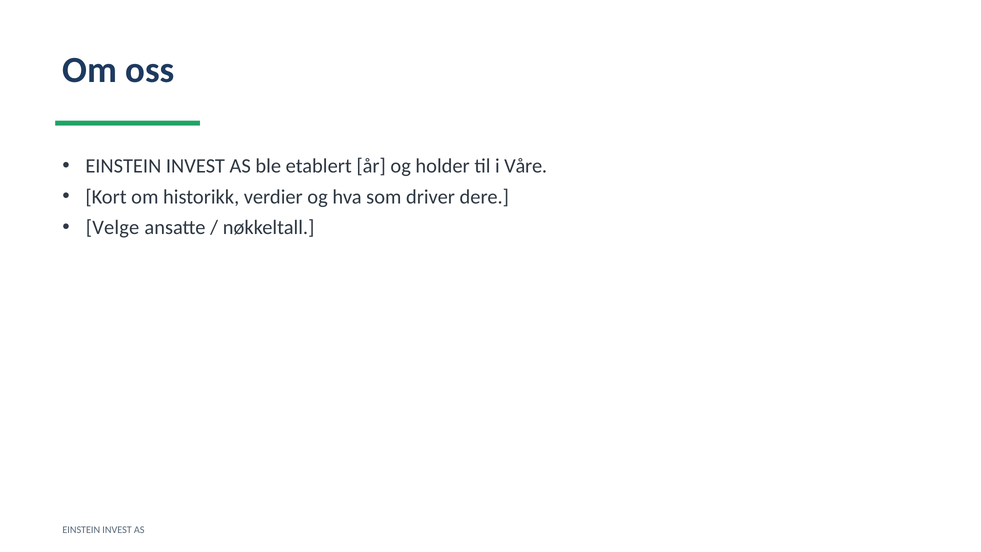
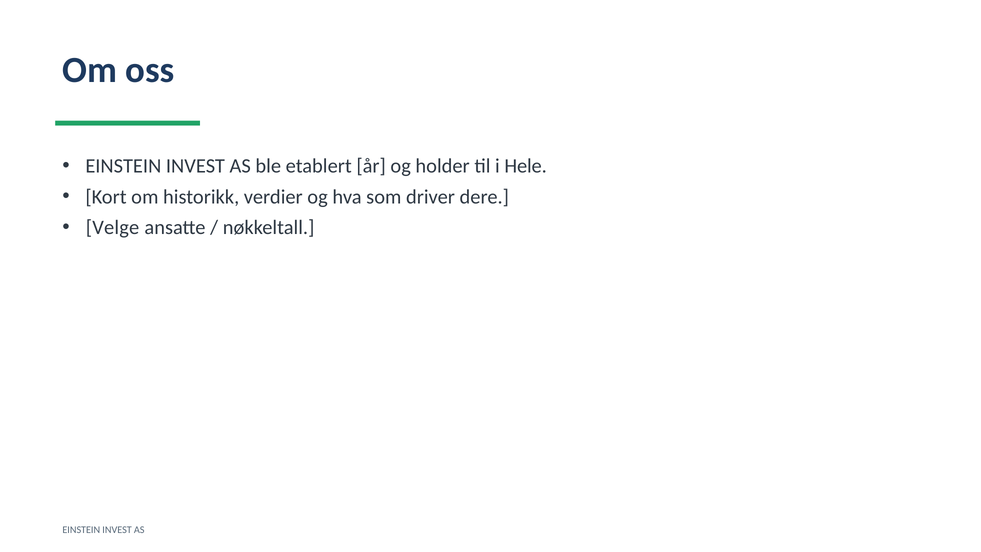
Våre: Våre -> Hele
